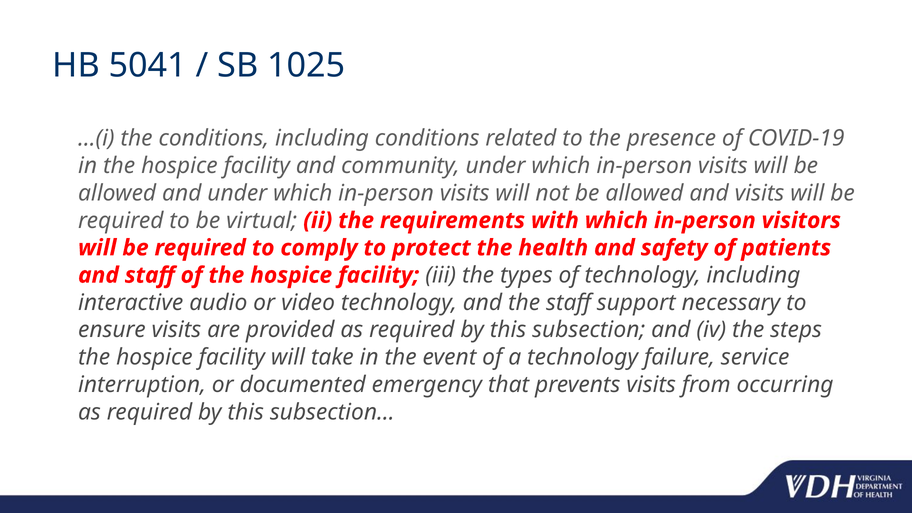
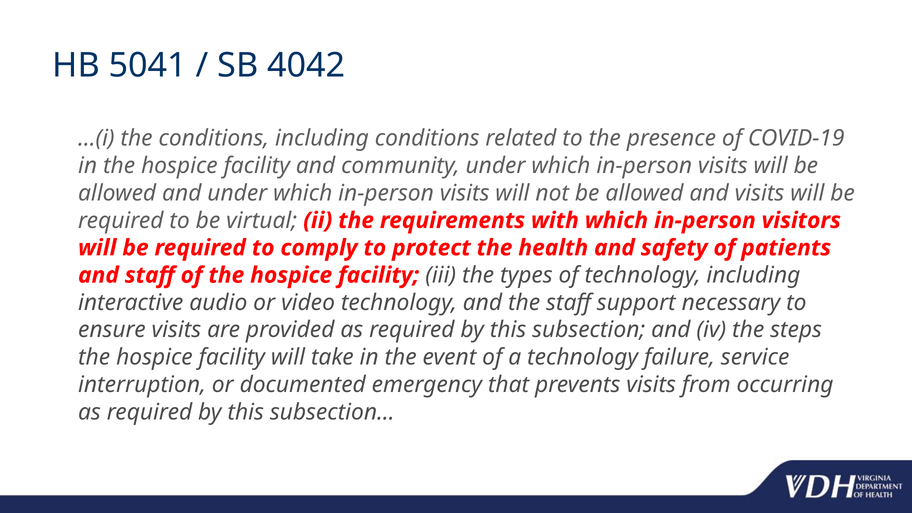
1025: 1025 -> 4042
